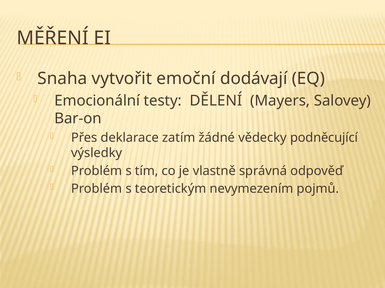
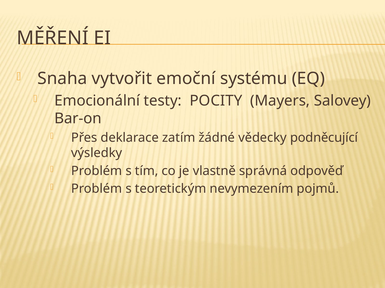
dodávají: dodávají -> systému
DĚLENÍ: DĚLENÍ -> POCITY
